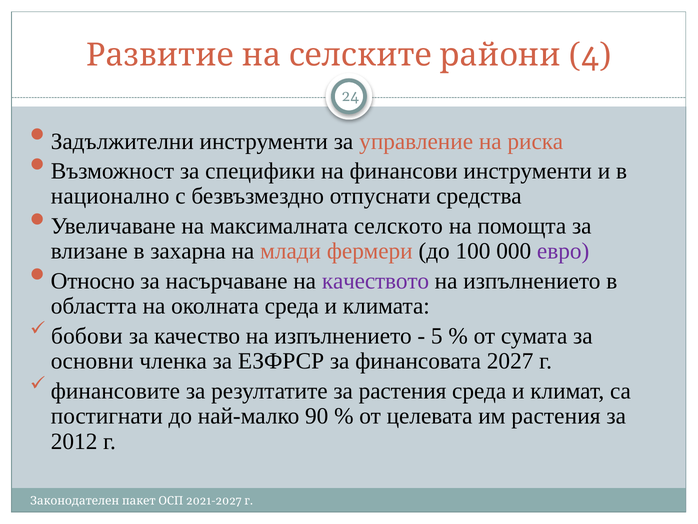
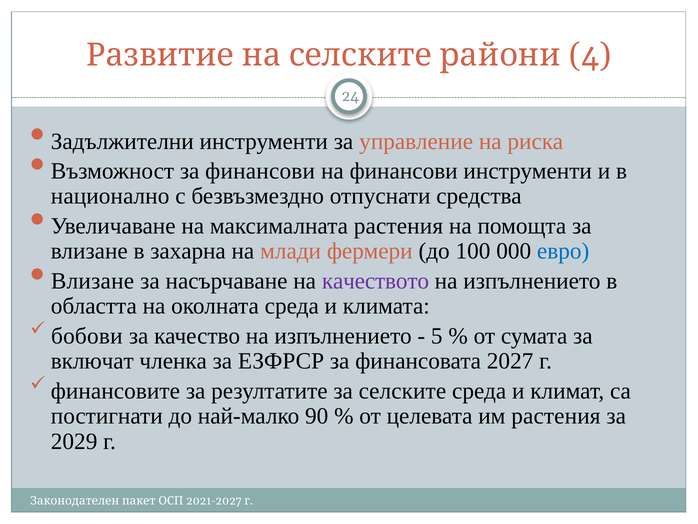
за специфики: специфики -> финансови
максималната селското: селското -> растения
евро colour: purple -> blue
Относно at (93, 281): Относно -> Влизане
основни: основни -> включат
за растения: растения -> селските
2012: 2012 -> 2029
